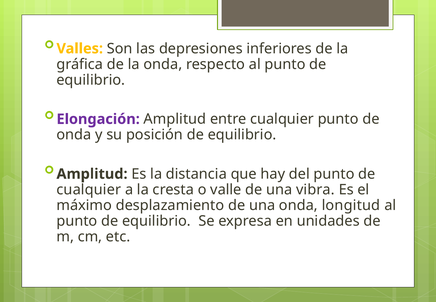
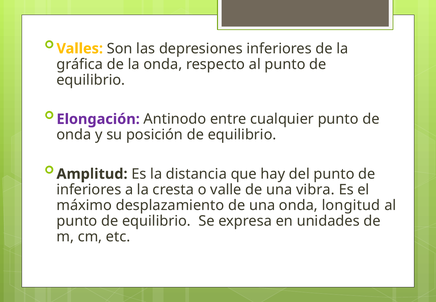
Elongación Amplitud: Amplitud -> Antinodo
cualquier at (89, 190): cualquier -> inferiores
